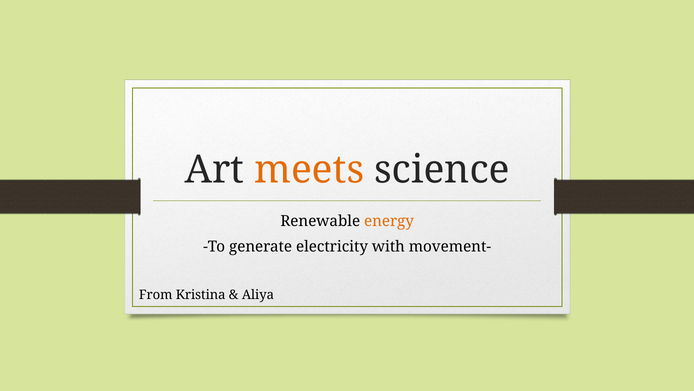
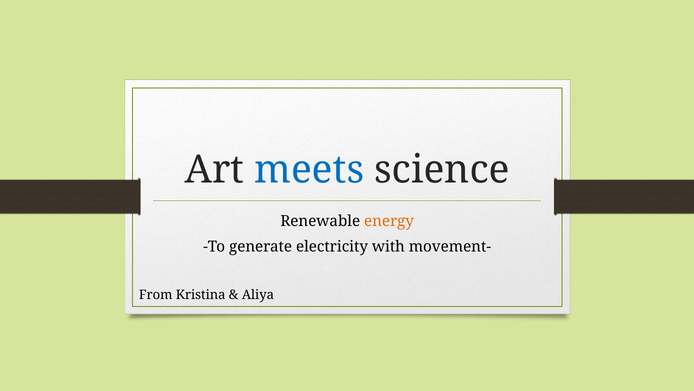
meets colour: orange -> blue
